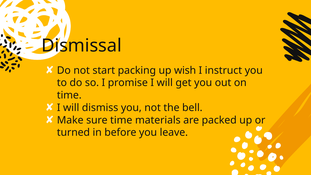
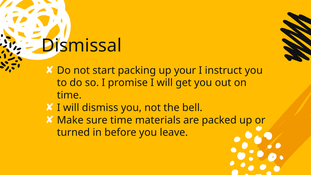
wish: wish -> your
